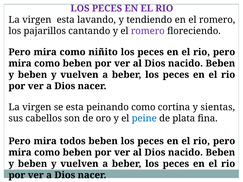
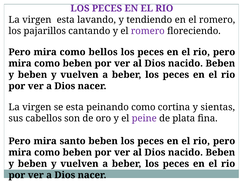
niñito: niñito -> bellos
peine colour: blue -> purple
todos: todos -> santo
